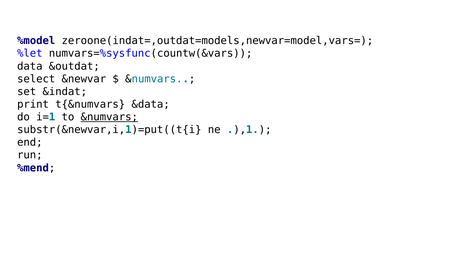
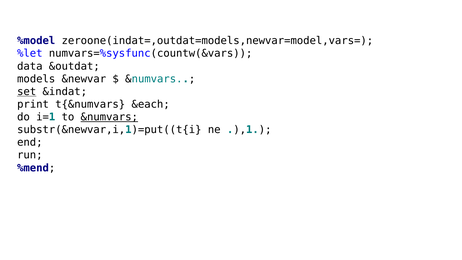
select: select -> models
set underline: none -> present
&data: &data -> &each
